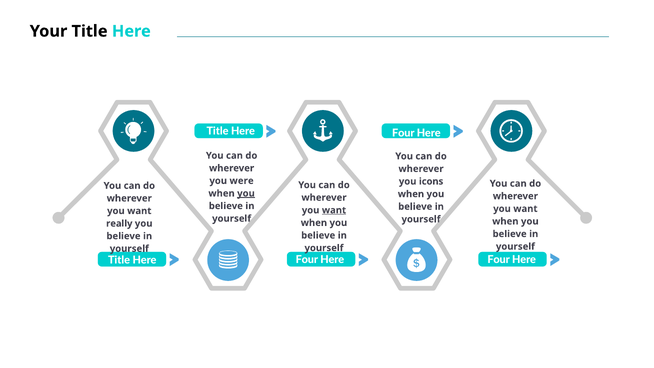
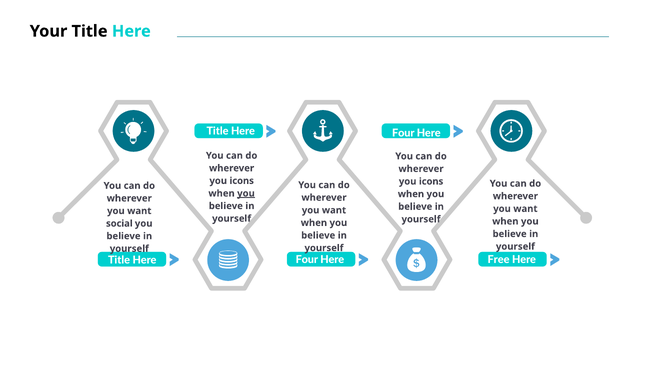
were at (242, 181): were -> icons
want at (334, 210) underline: present -> none
really: really -> social
Four at (499, 260): Four -> Free
